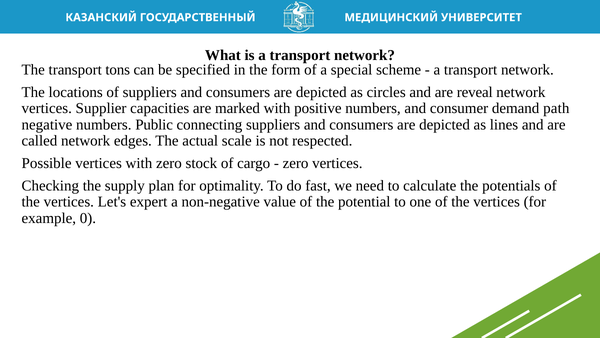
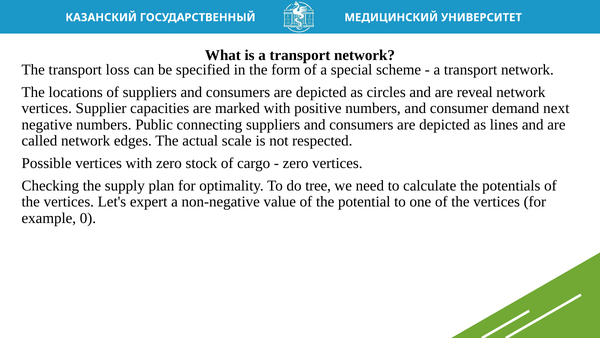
tons: tons -> loss
path: path -> next
fast: fast -> tree
